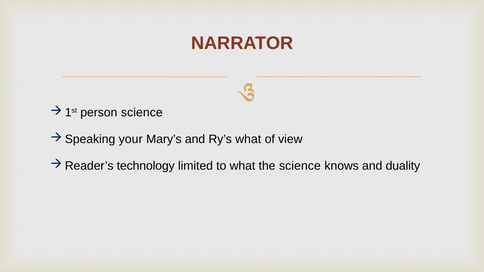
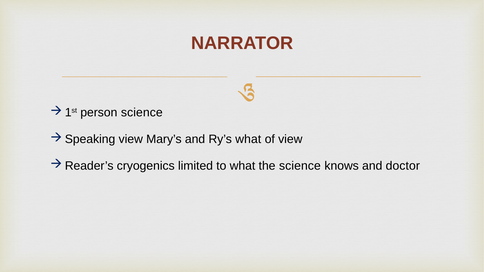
your at (131, 139): your -> view
technology: technology -> cryogenics
duality: duality -> doctor
